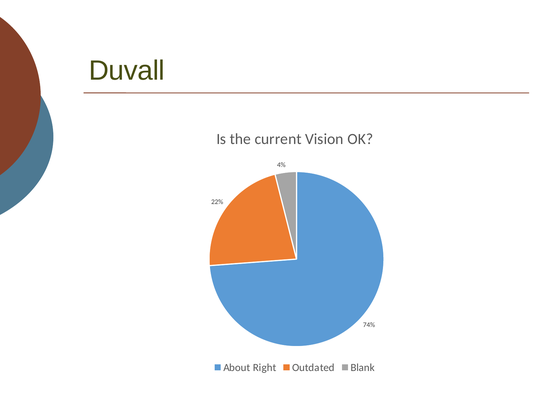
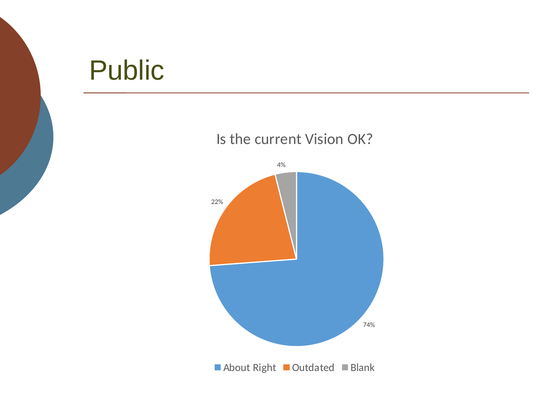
Duvall: Duvall -> Public
